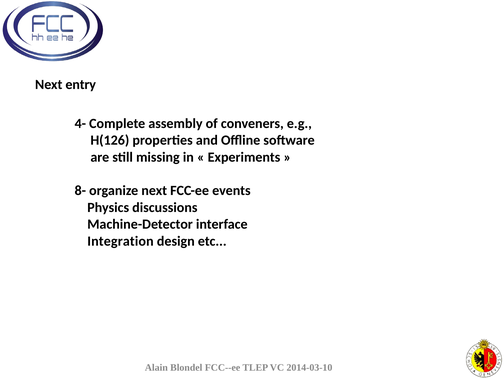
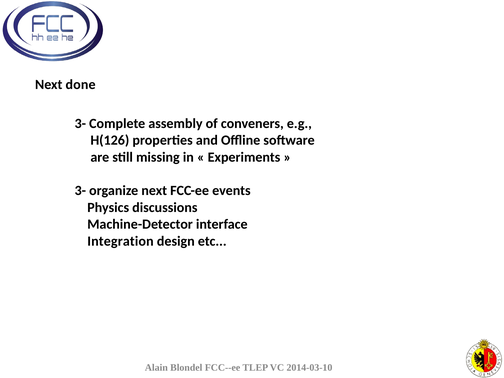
entry: entry -> done
4- at (80, 123): 4- -> 3-
8- at (80, 191): 8- -> 3-
